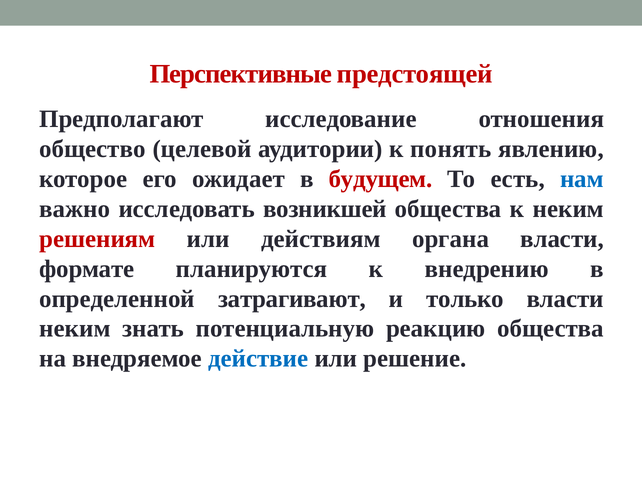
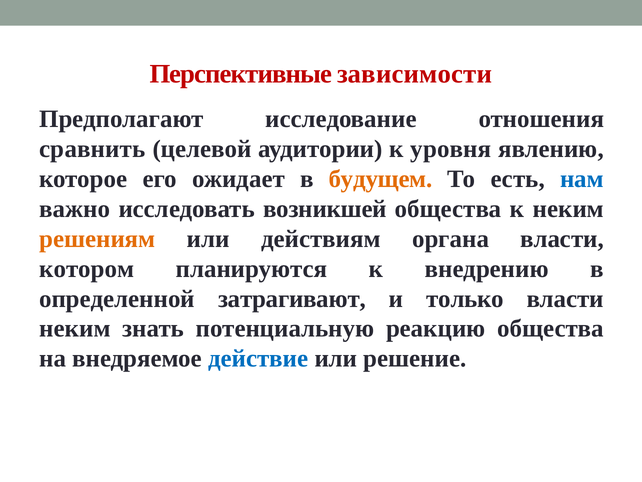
предстоящей: предстоящей -> зависимости
общество: общество -> сравнить
понять: понять -> уровня
будущем colour: red -> orange
решениям colour: red -> orange
формате: формате -> котором
